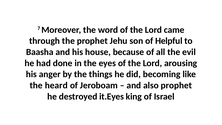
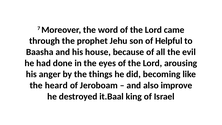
also prophet: prophet -> improve
it.Eyes: it.Eyes -> it.Baal
